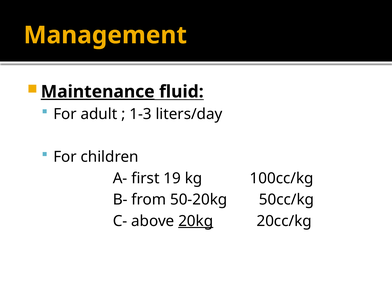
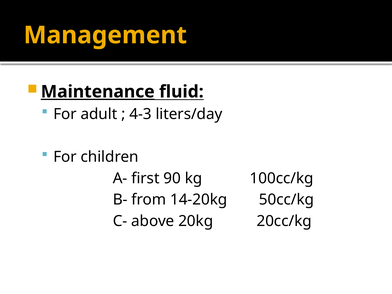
1-3: 1-3 -> 4-3
19: 19 -> 90
50-20kg: 50-20kg -> 14-20kg
20kg underline: present -> none
